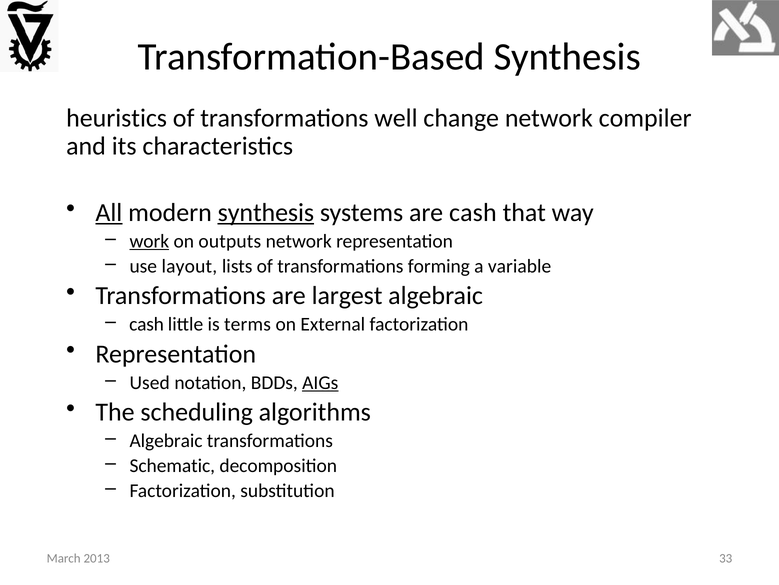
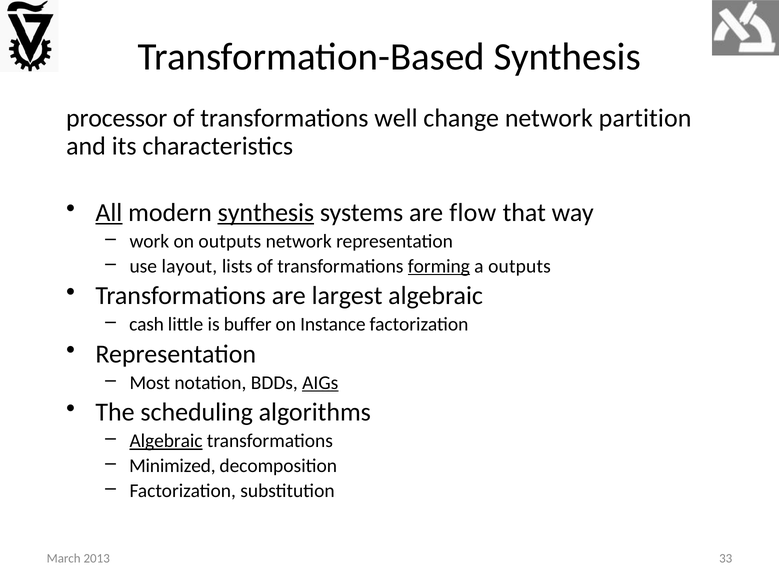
heuristics: heuristics -> processor
compiler: compiler -> partition
are cash: cash -> flow
work underline: present -> none
forming underline: none -> present
a variable: variable -> outputs
terms: terms -> buffer
External: External -> Instance
Used: Used -> Most
Algebraic at (166, 440) underline: none -> present
Schematic: Schematic -> Minimized
